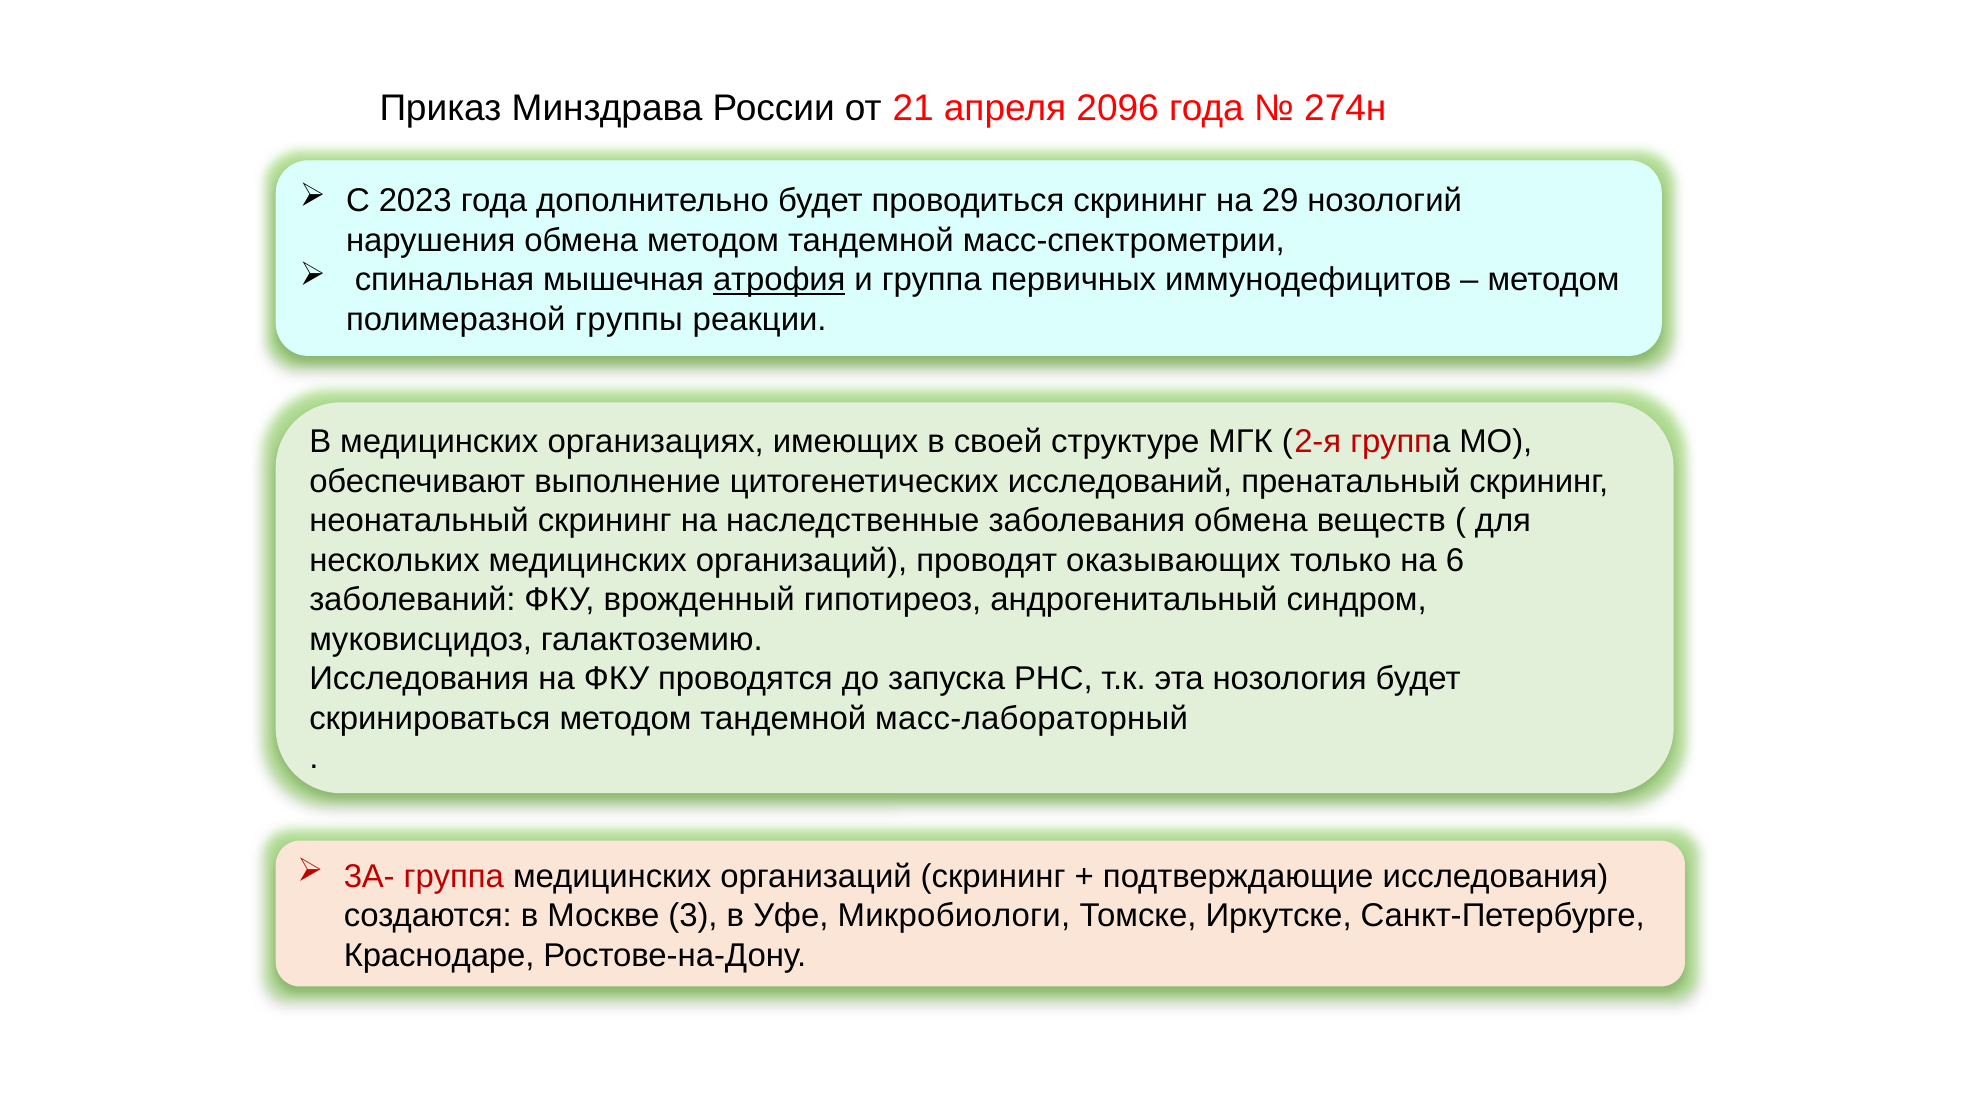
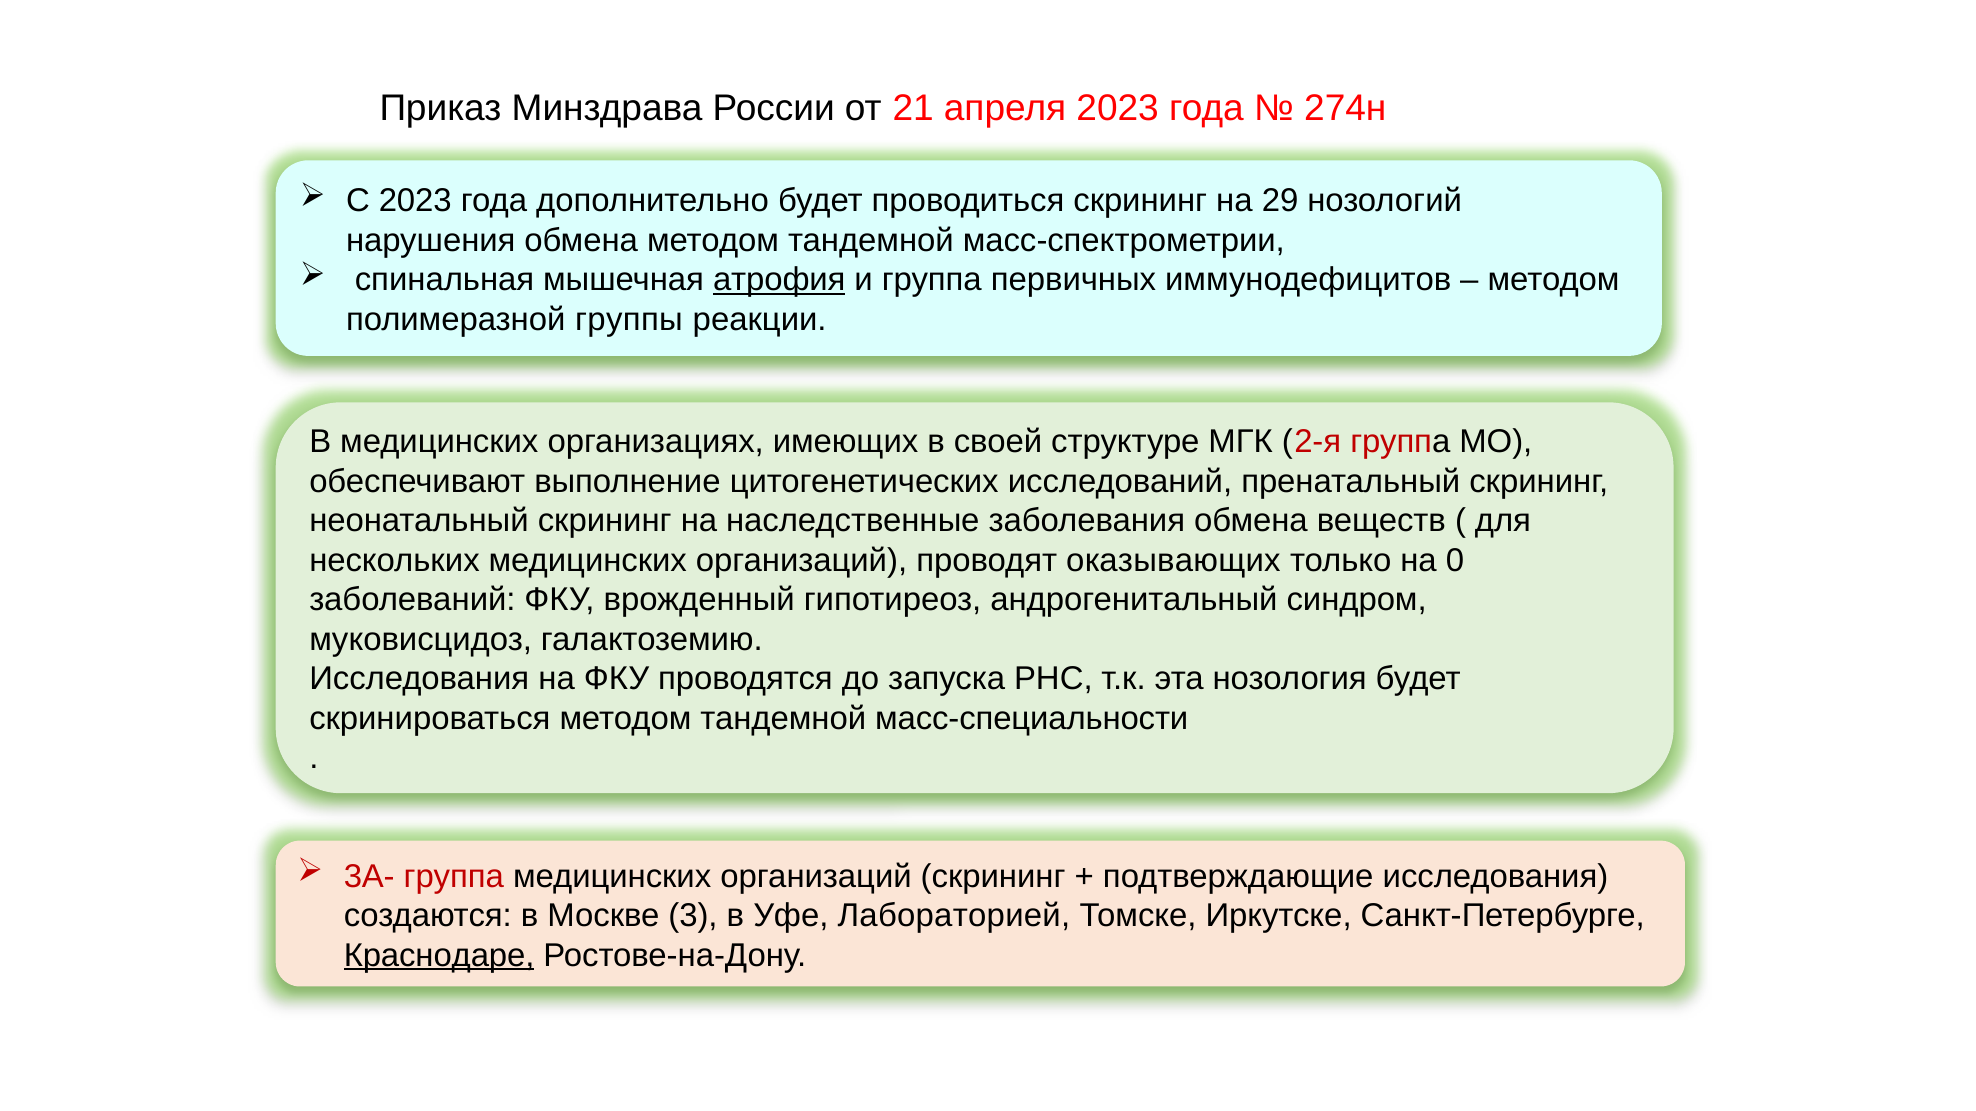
апреля 2096: 2096 -> 2023
6: 6 -> 0
масс-лабораторный: масс-лабораторный -> масс-специальности
Микробиологи: Микробиологи -> Лабораторией
Краснодаре underline: none -> present
